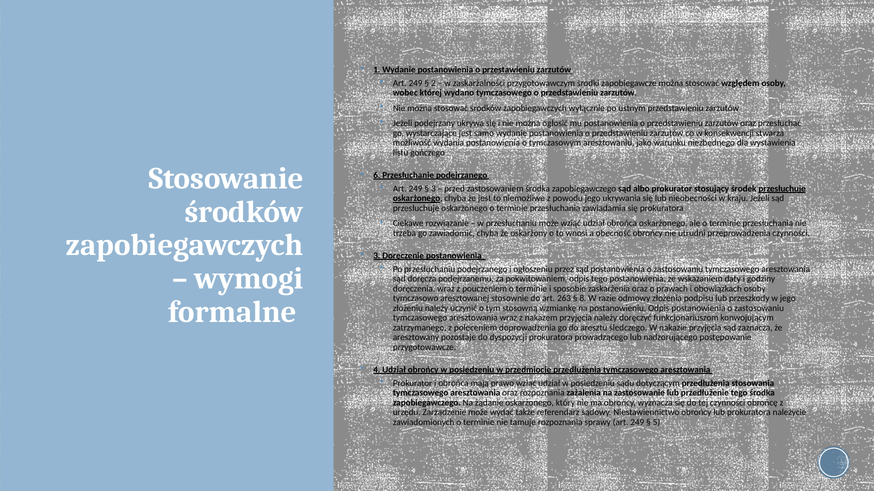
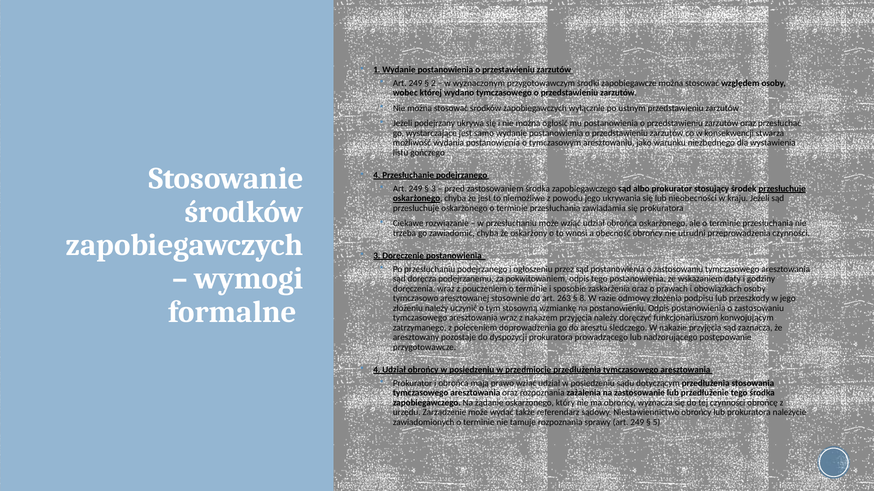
zaskarżalności: zaskarżalności -> wyznaczonym
6 at (377, 175): 6 -> 4
